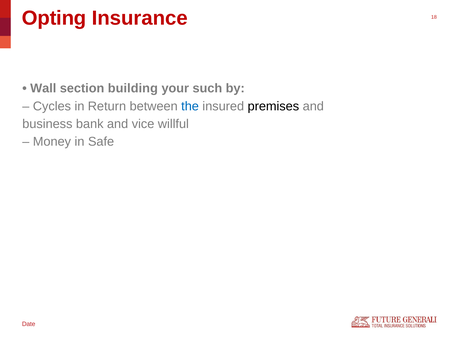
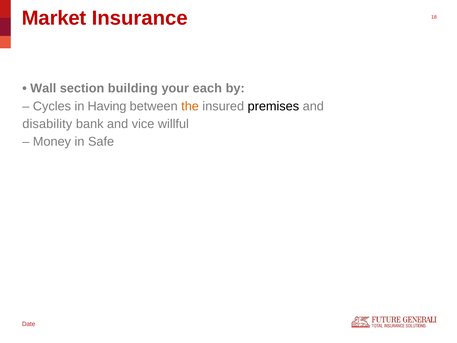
Opting: Opting -> Market
such: such -> each
Return: Return -> Having
the colour: blue -> orange
business: business -> disability
